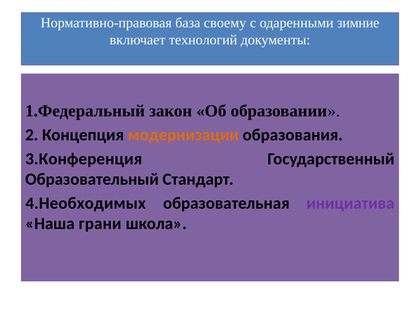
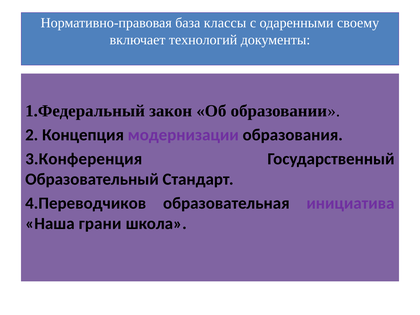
своему: своему -> классы
зимние: зимние -> своему
модернизации colour: orange -> purple
4.Необходимых: 4.Необходимых -> 4.Переводчиков
